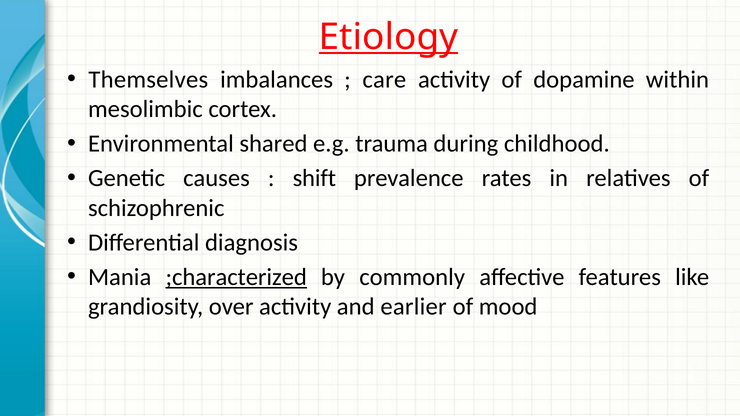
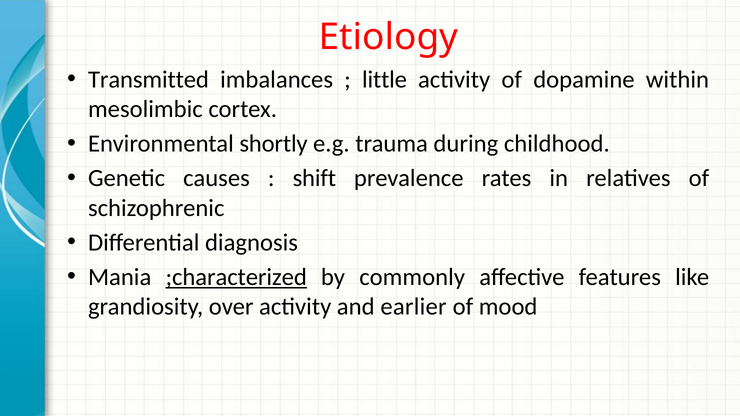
Etiology underline: present -> none
Themselves: Themselves -> Transmitted
care: care -> little
shared: shared -> shortly
